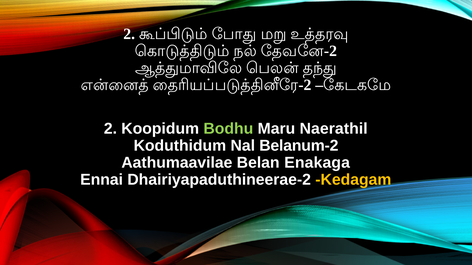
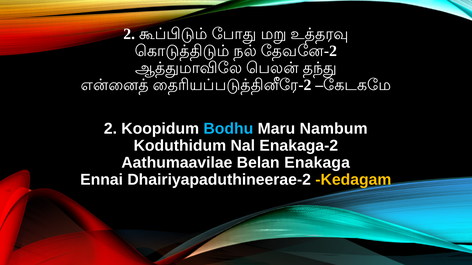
Bodhu colour: light green -> light blue
Naerathil: Naerathil -> Nambum
Belanum-2: Belanum-2 -> Enakaga-2
